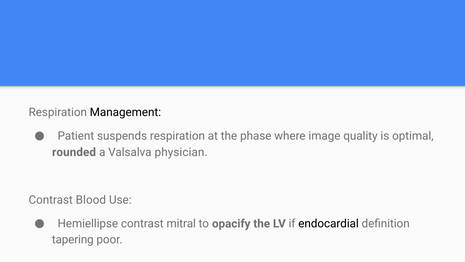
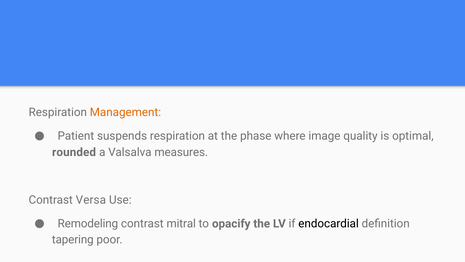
Management colour: black -> orange
physician: physician -> measures
Blood: Blood -> Versa
Hemiellipse: Hemiellipse -> Remodeling
